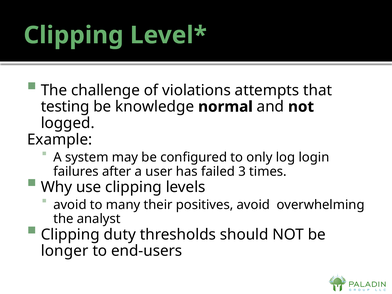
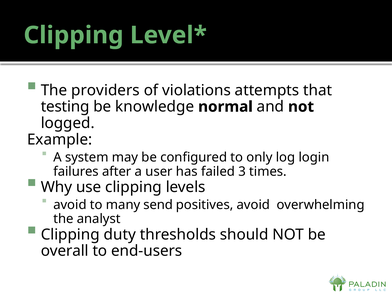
challenge: challenge -> providers
their: their -> send
longer: longer -> overall
